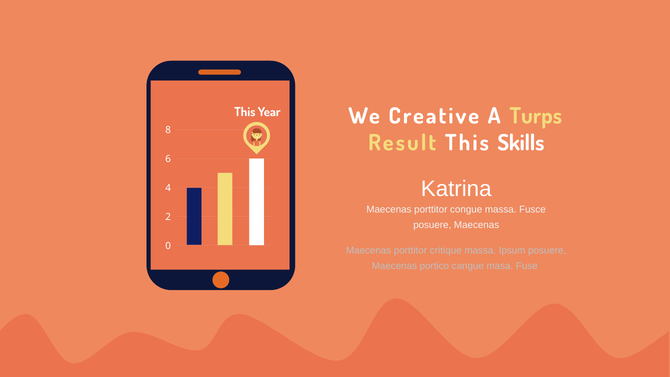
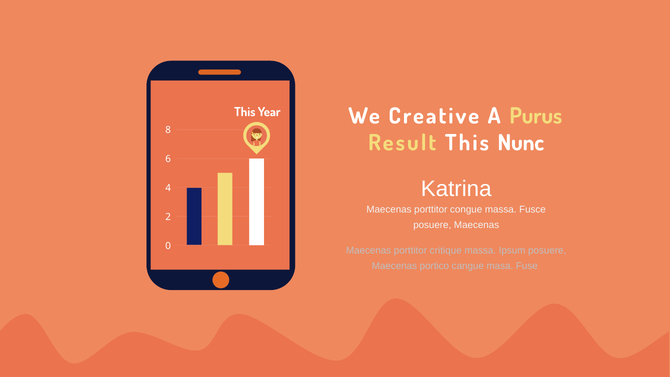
Turps: Turps -> Purus
Skills: Skills -> Nunc
